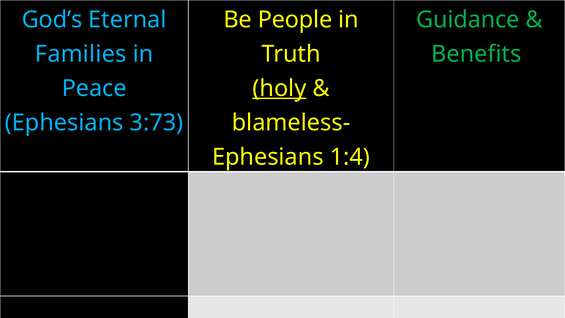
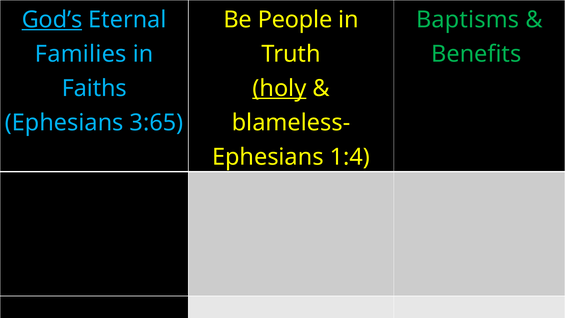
God’s underline: none -> present
Guidance: Guidance -> Baptisms
Peace: Peace -> Faiths
3:73: 3:73 -> 3:65
